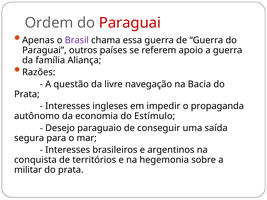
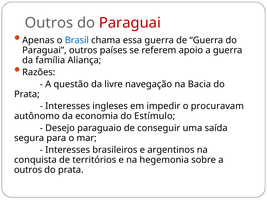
Ordem at (49, 23): Ordem -> Outros
Brasil colour: purple -> blue
propaganda: propaganda -> procuravam
militar at (28, 170): militar -> outros
